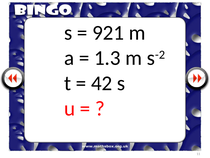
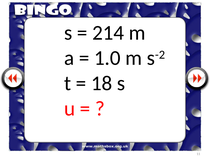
921: 921 -> 214
1.3: 1.3 -> 1.0
42: 42 -> 18
